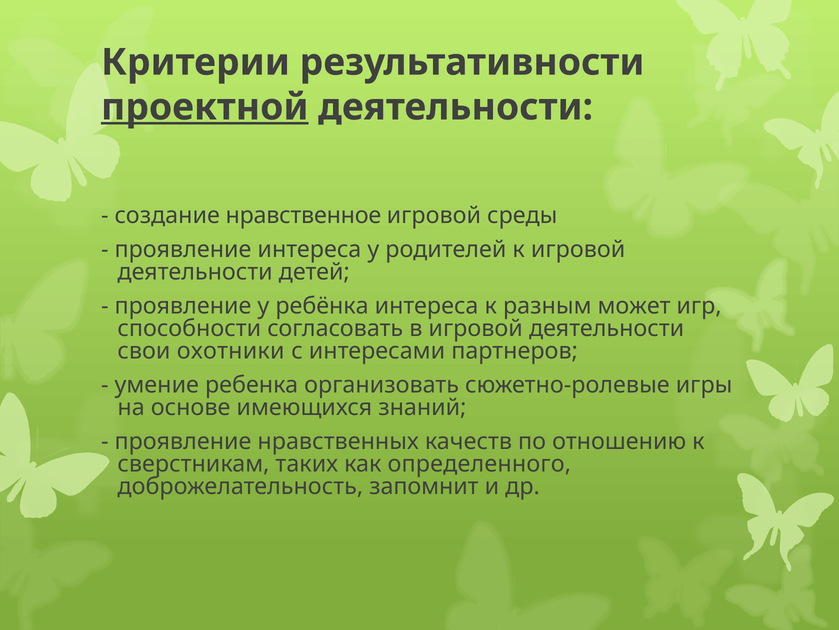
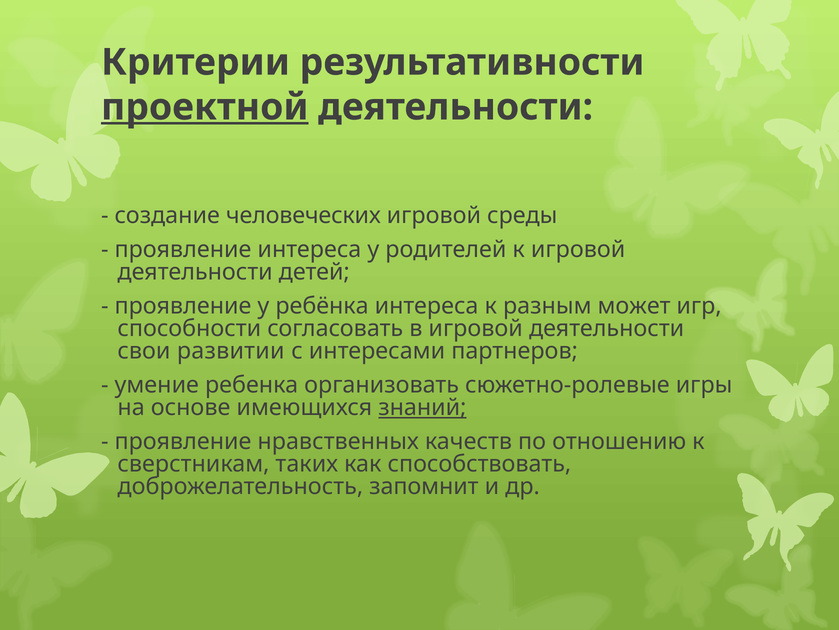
нравственное: нравственное -> человеческих
охотники: охотники -> развитии
знаний underline: none -> present
определенного: определенного -> способствовать
